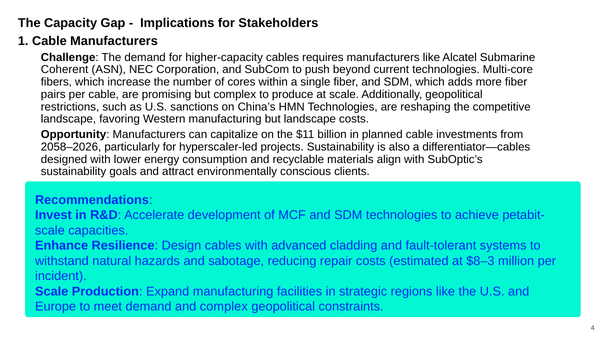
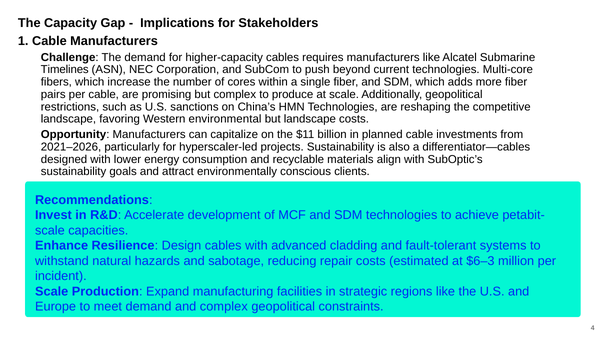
Coherent: Coherent -> Timelines
Western manufacturing: manufacturing -> environmental
2058–2026: 2058–2026 -> 2021–2026
$8–3: $8–3 -> $6–3
